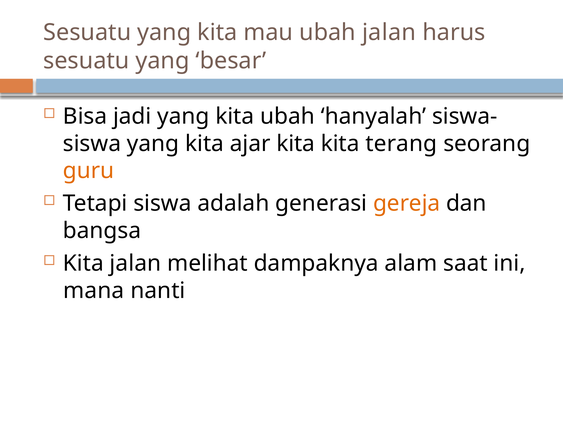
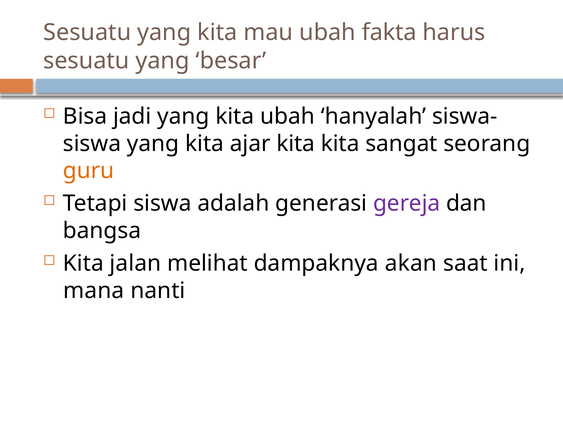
ubah jalan: jalan -> fakta
terang: terang -> sangat
gereja colour: orange -> purple
alam: alam -> akan
